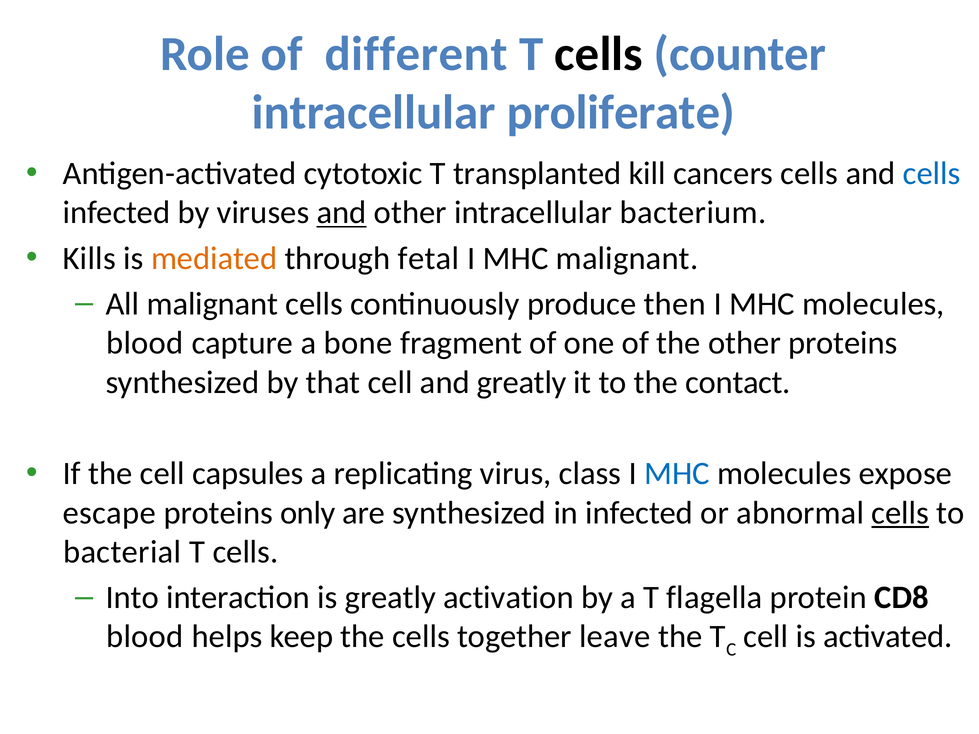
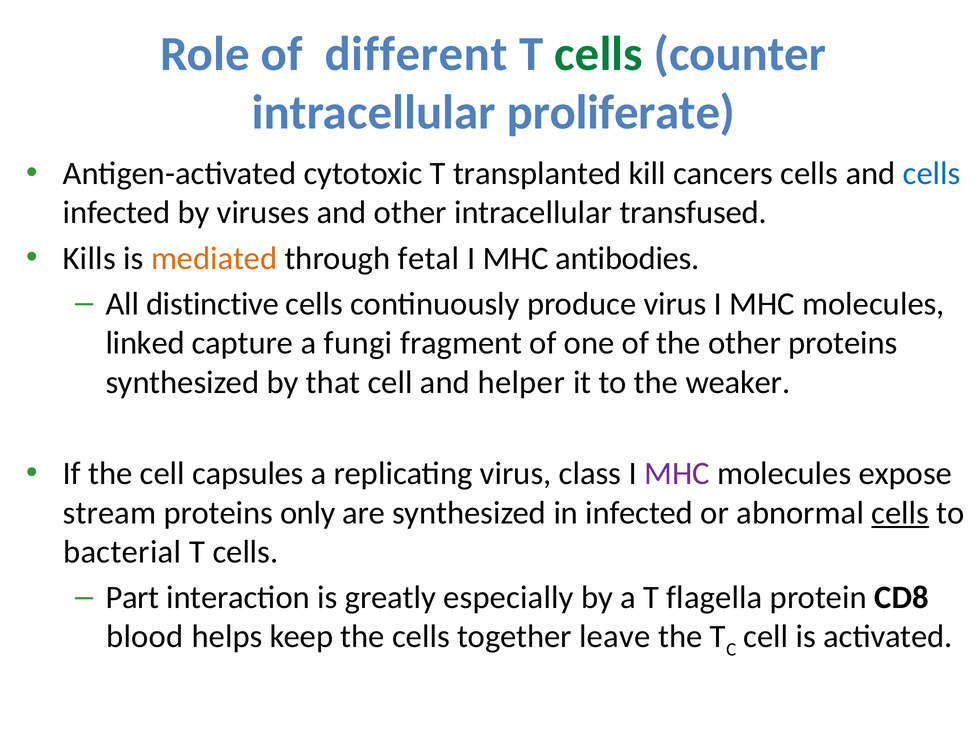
cells at (599, 54) colour: black -> green
and at (342, 213) underline: present -> none
bacterium: bacterium -> transfused
MHC malignant: malignant -> antibodies
All malignant: malignant -> distinctive
produce then: then -> virus
blood at (145, 343): blood -> linked
bone: bone -> fungi
and greatly: greatly -> helper
contact: contact -> weaker
MHC at (677, 474) colour: blue -> purple
escape: escape -> stream
Into: Into -> Part
activation: activation -> especially
